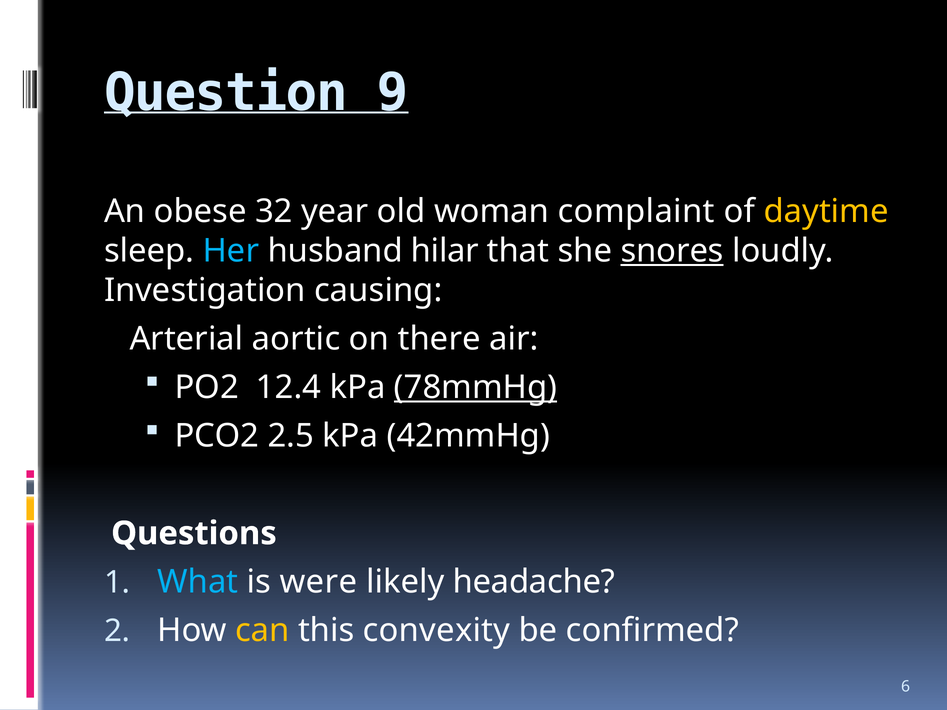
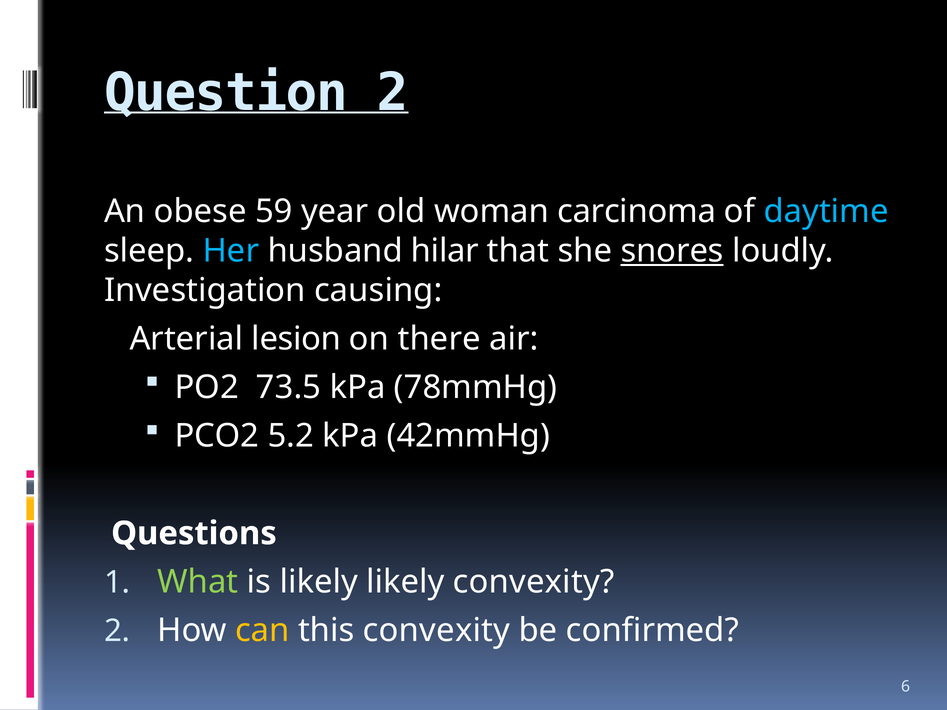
Question 9: 9 -> 2
32: 32 -> 59
complaint: complaint -> carcinoma
daytime colour: yellow -> light blue
aortic: aortic -> lesion
12.4: 12.4 -> 73.5
78mmHg underline: present -> none
2.5: 2.5 -> 5.2
What colour: light blue -> light green
is were: were -> likely
likely headache: headache -> convexity
